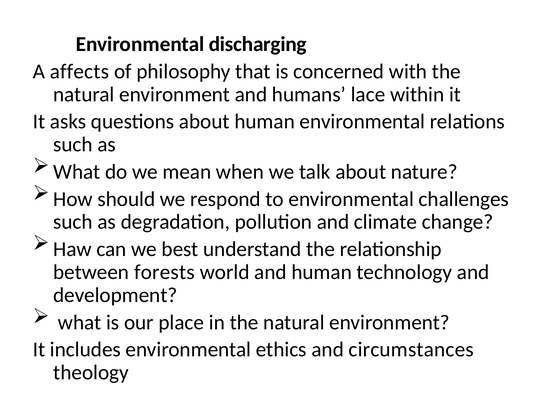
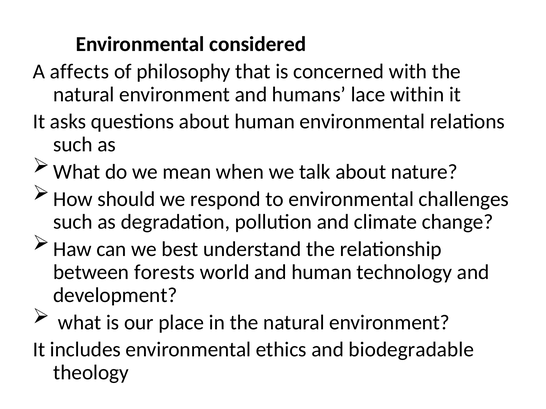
discharging: discharging -> considered
circumstances: circumstances -> biodegradable
